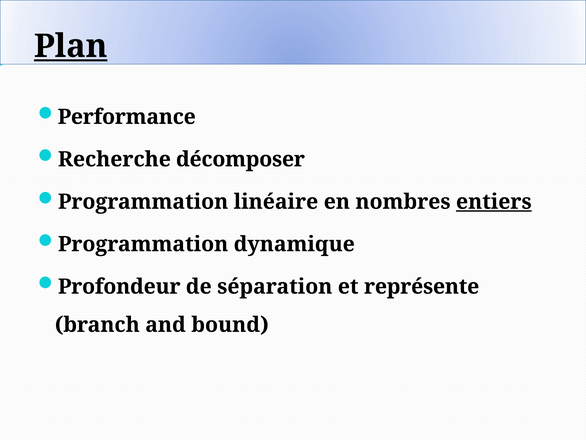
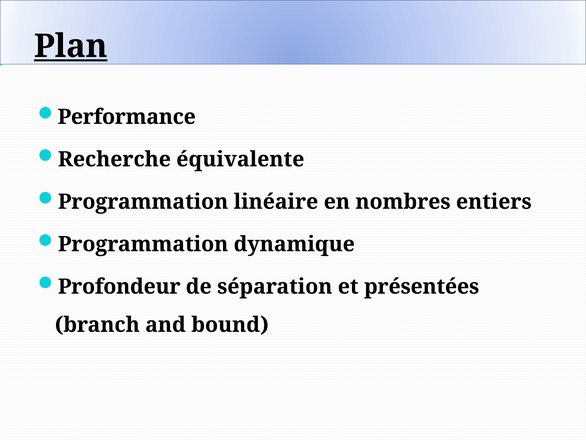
décomposer: décomposer -> équivalente
entiers underline: present -> none
représente: représente -> présentées
